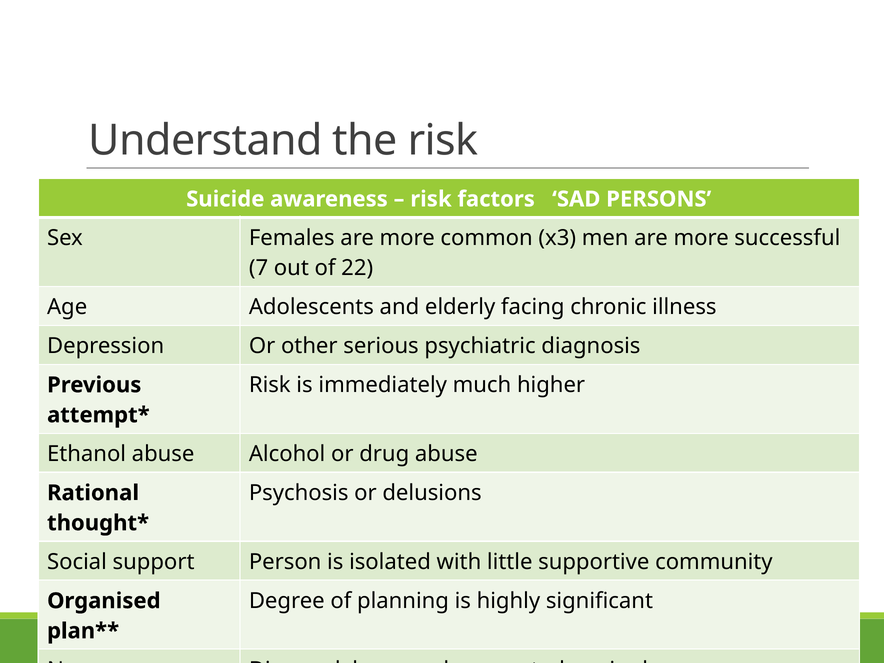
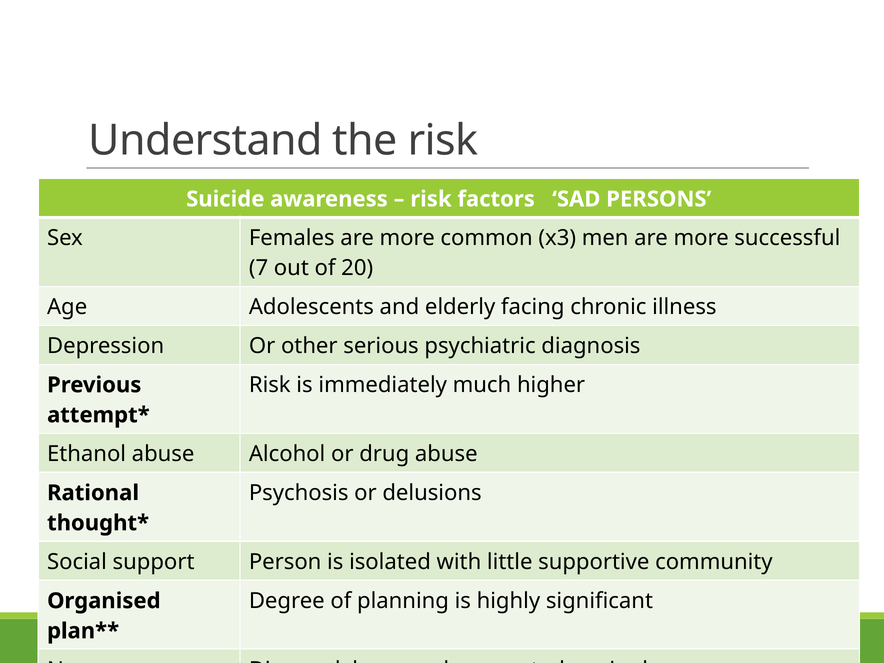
22: 22 -> 20
